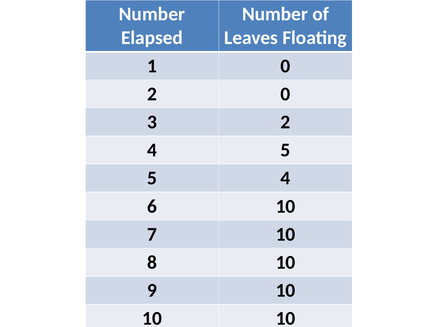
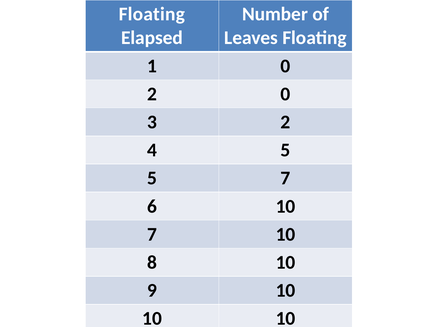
Number at (152, 14): Number -> Floating
5 4: 4 -> 7
